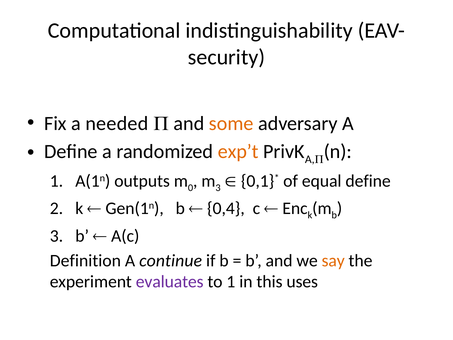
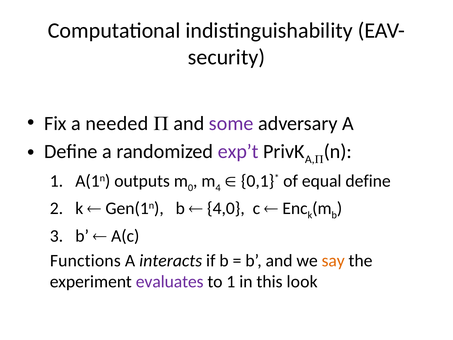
some colour: orange -> purple
exp’t colour: orange -> purple
3 at (218, 188): 3 -> 4
0,4: 0,4 -> 4,0
Definition: Definition -> Functions
continue: continue -> interacts
uses: uses -> look
